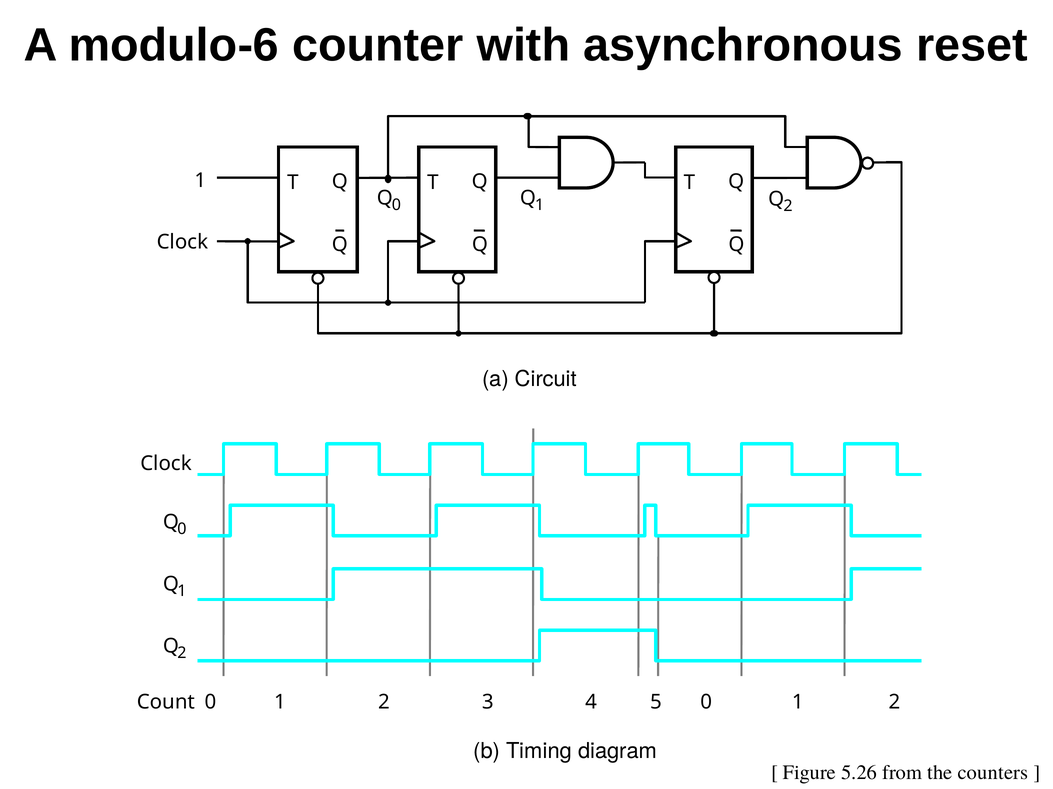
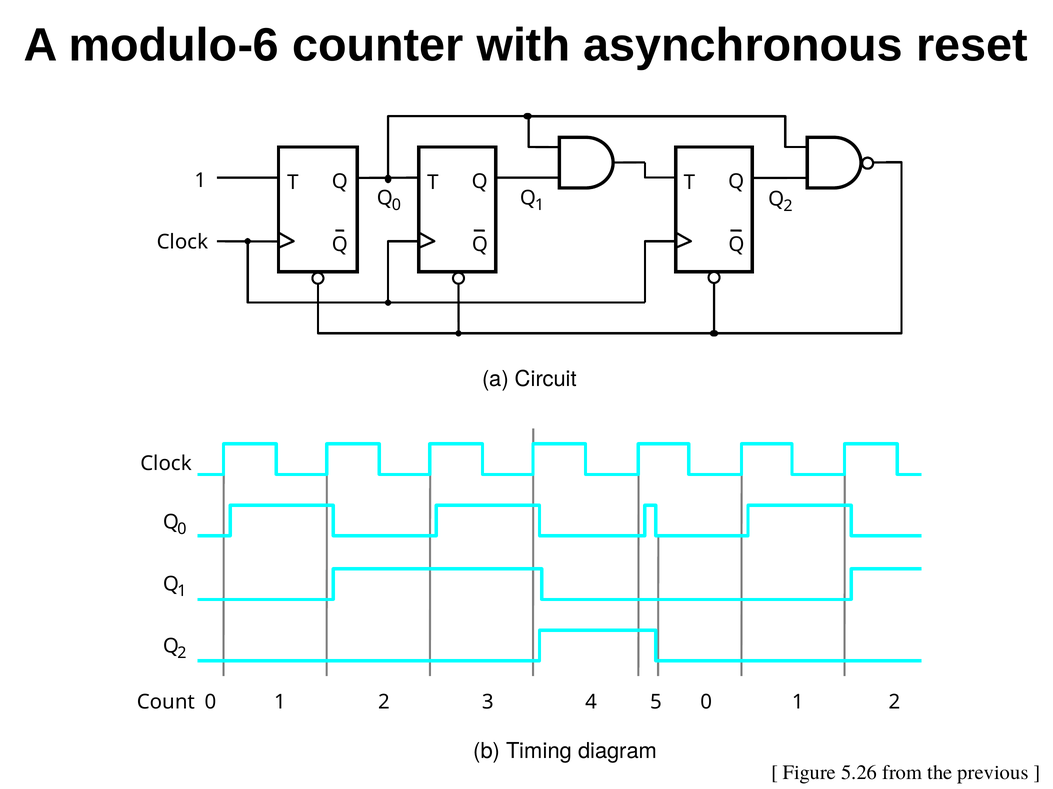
counters: counters -> previous
